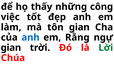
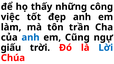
tôn gian: gian -> trần
Rằng: Rằng -> Cũng
gian at (11, 48): gian -> giấu
Lời colour: green -> blue
